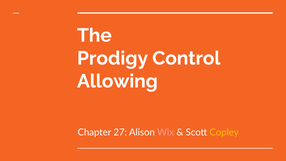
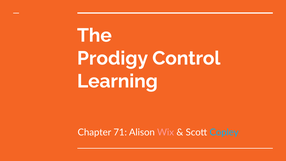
Allowing: Allowing -> Learning
27: 27 -> 71
Copley colour: yellow -> light blue
